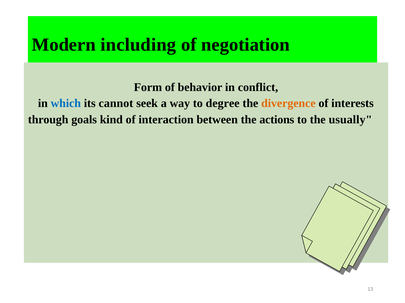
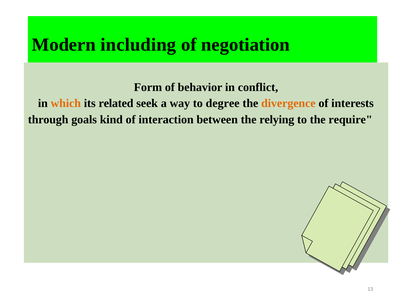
which colour: blue -> orange
cannot: cannot -> related
actions: actions -> relying
usually: usually -> require
